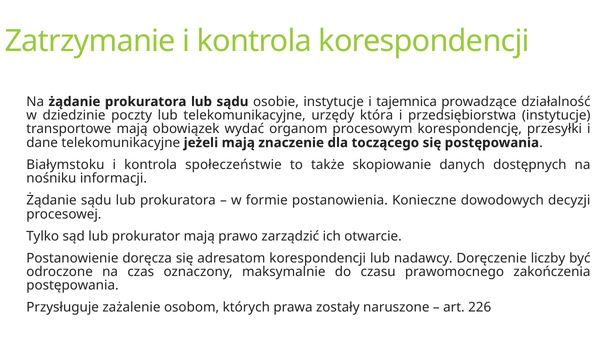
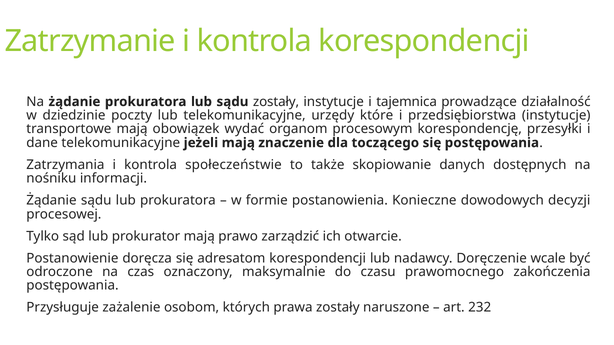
sądu osobie: osobie -> zostały
która: która -> które
Białymstoku: Białymstoku -> Zatrzymania
liczby: liczby -> wcale
226: 226 -> 232
